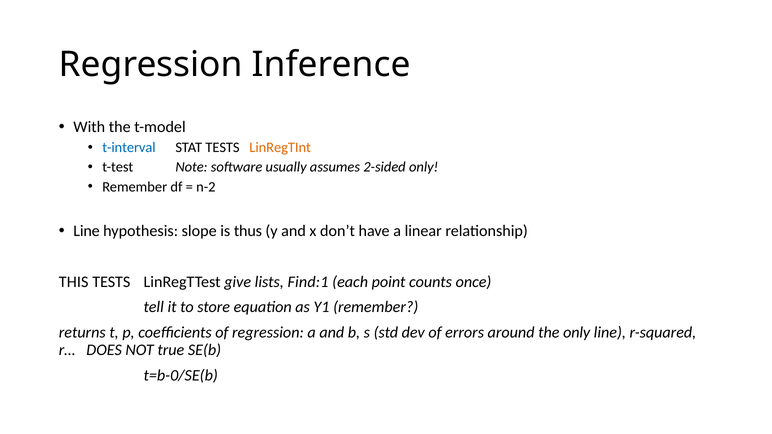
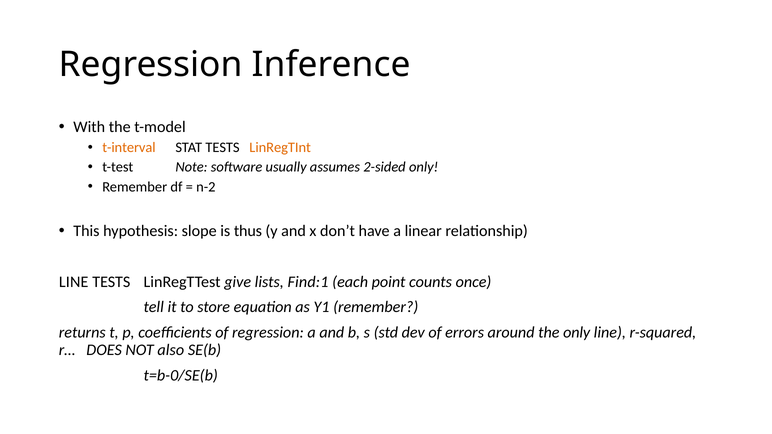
t-interval colour: blue -> orange
Line at (86, 231): Line -> This
THIS at (74, 282): THIS -> LINE
true: true -> also
